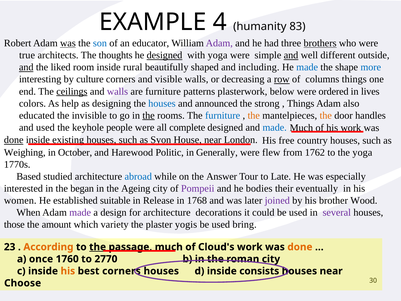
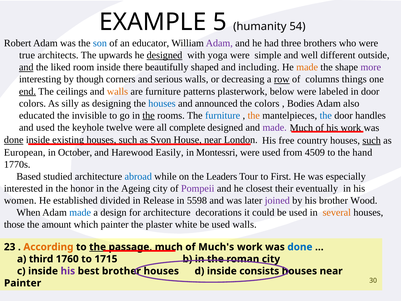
4: 4 -> 5
83: 83 -> 54
was at (68, 43) underline: present -> none
brothers underline: present -> none
thoughts: thoughts -> upwards
and at (291, 55) underline: present -> none
rural: rural -> there
made at (307, 67) colour: blue -> orange
more colour: blue -> purple
culture: culture -> though
visible: visible -> serious
end underline: none -> present
ceilings underline: present -> none
walls at (117, 91) colour: purple -> orange
ordered: ordered -> labeled
in lives: lives -> door
help: help -> silly
the strong: strong -> colors
Things at (301, 103): Things -> Bodies
the at (326, 115) colour: orange -> blue
people: people -> twelve
made at (275, 127) colour: blue -> purple
such at (372, 140) underline: none -> present
Weighing: Weighing -> European
Politic: Politic -> Easily
Generally: Generally -> Montessri
were flew: flew -> used
1762: 1762 -> 4509
the yoga: yoga -> hand
Answer: Answer -> Leaders
Late: Late -> First
began: began -> honor
bodies: bodies -> closest
suitable: suitable -> divided
1768: 1768 -> 5598
made at (80, 212) colour: purple -> blue
several colour: purple -> orange
which variety: variety -> painter
yogis: yogis -> white
used bring: bring -> walls
Cloud's: Cloud's -> Much's
done at (300, 247) colour: orange -> blue
once: once -> third
2770: 2770 -> 1715
his at (68, 271) colour: orange -> purple
best corners: corners -> brother
Choose at (23, 283): Choose -> Painter
